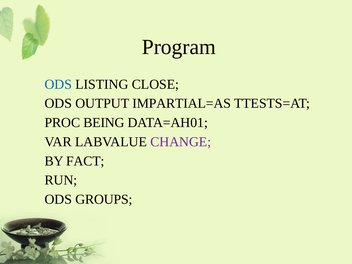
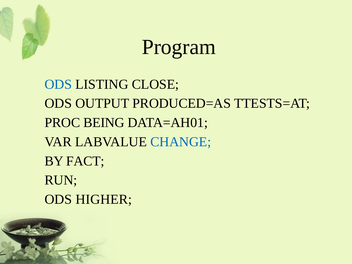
IMPARTIAL=AS: IMPARTIAL=AS -> PRODUCED=AS
CHANGE colour: purple -> blue
GROUPS: GROUPS -> HIGHER
